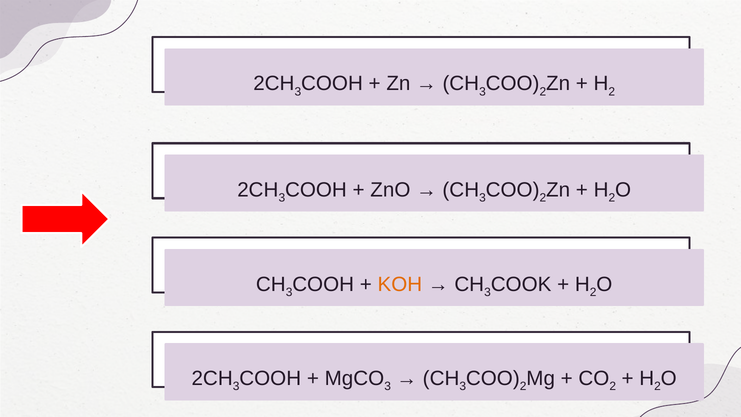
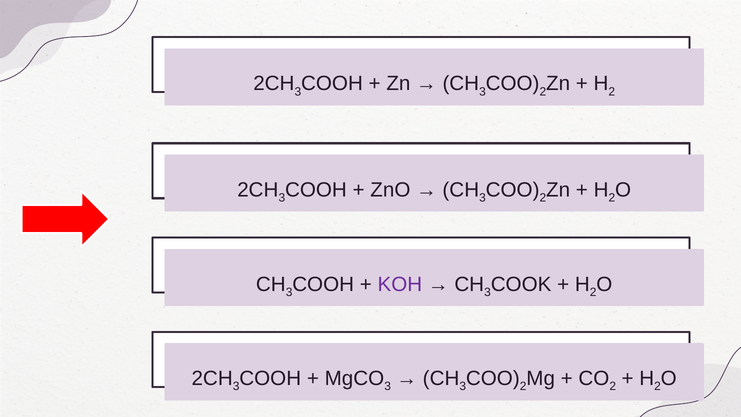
KOH colour: orange -> purple
